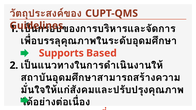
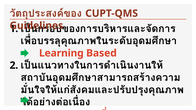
Supports: Supports -> Learning
